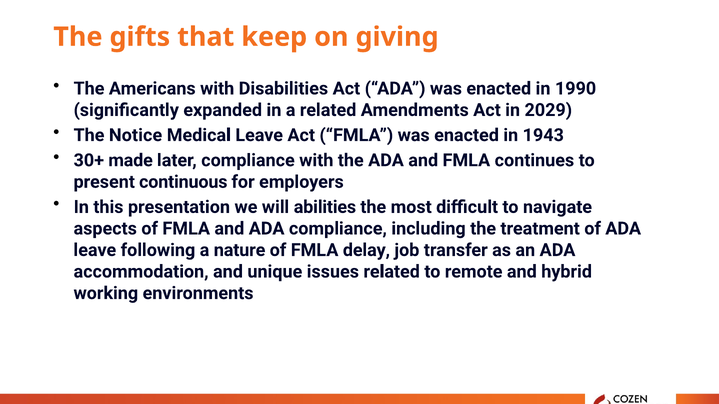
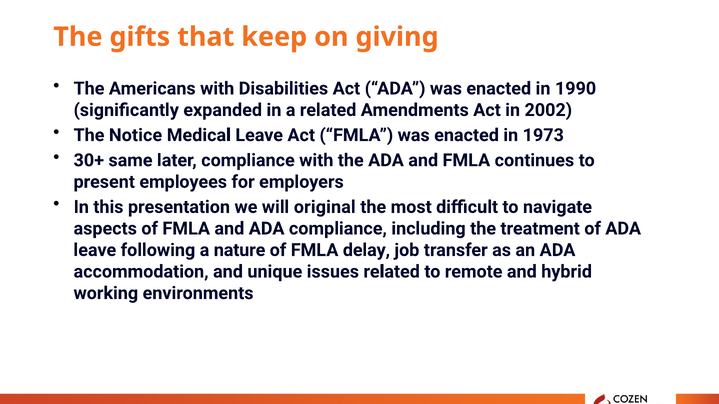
2029: 2029 -> 2002
1943: 1943 -> 1973
made: made -> same
continuous: continuous -> employees
abilities: abilities -> original
